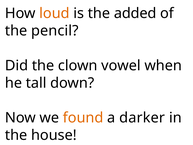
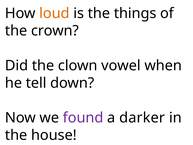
added: added -> things
pencil: pencil -> crown
tall: tall -> tell
found colour: orange -> purple
